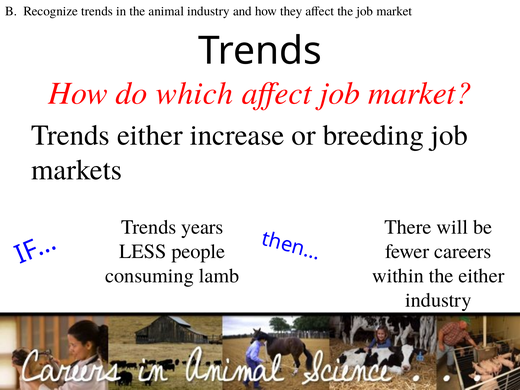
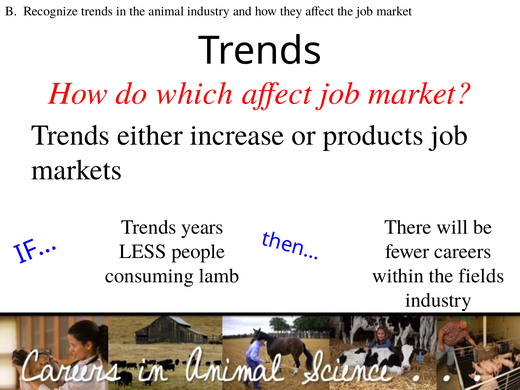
breeding: breeding -> products
the either: either -> fields
